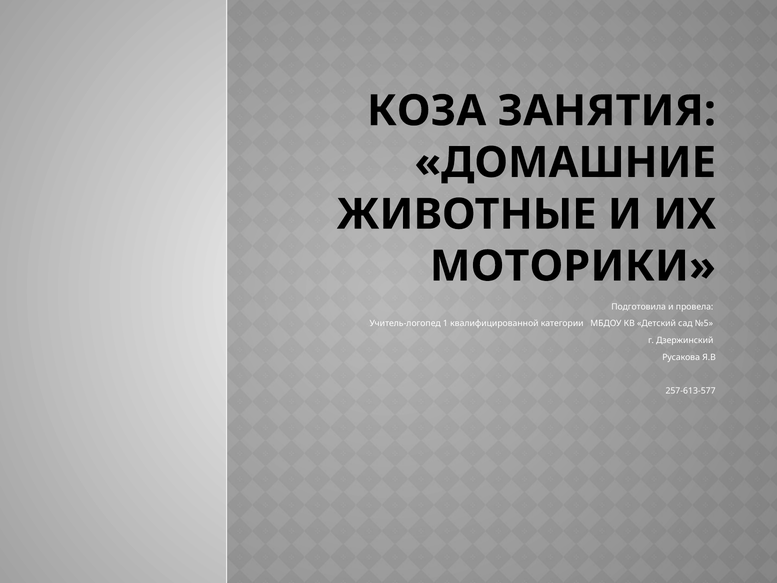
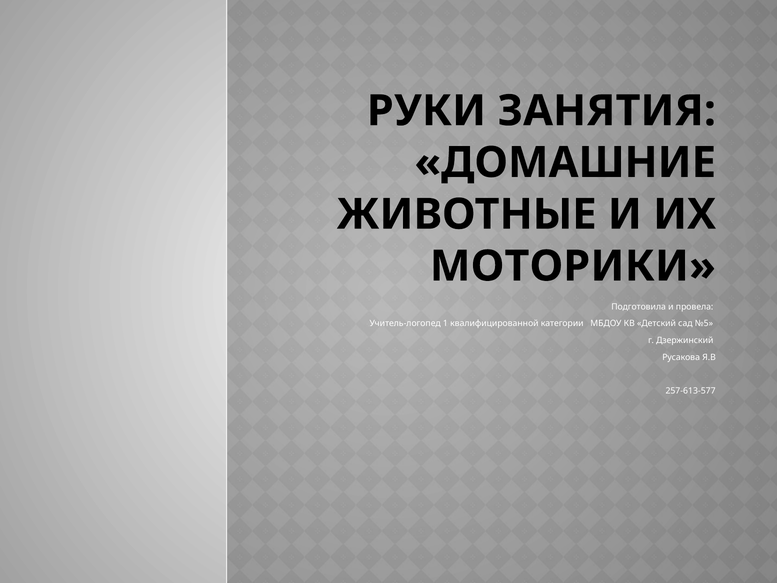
КОЗА: КОЗА -> РУКИ
